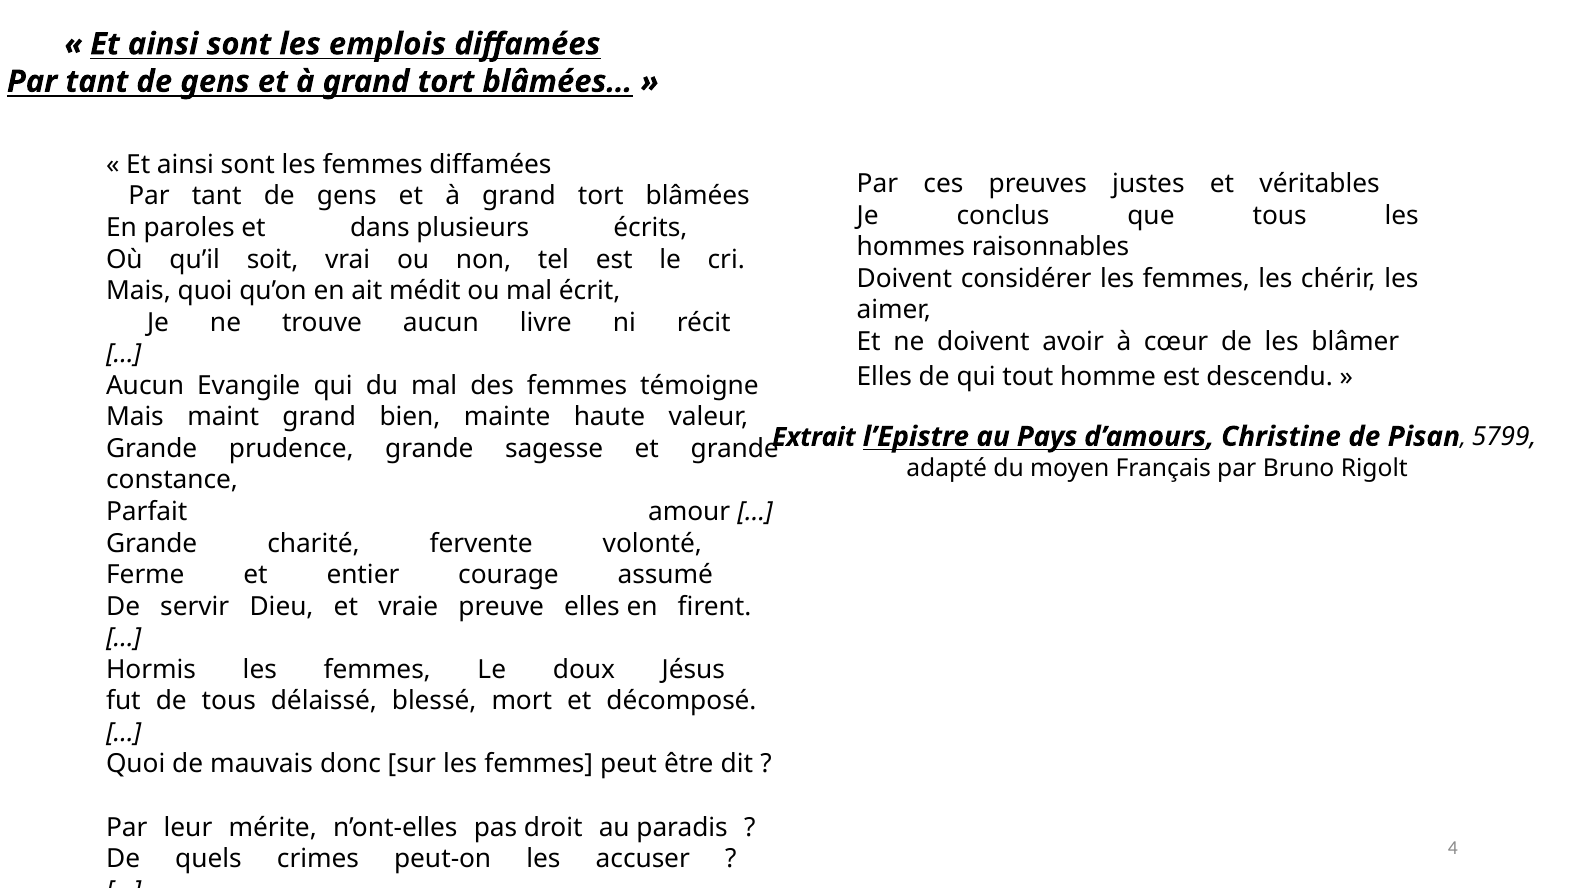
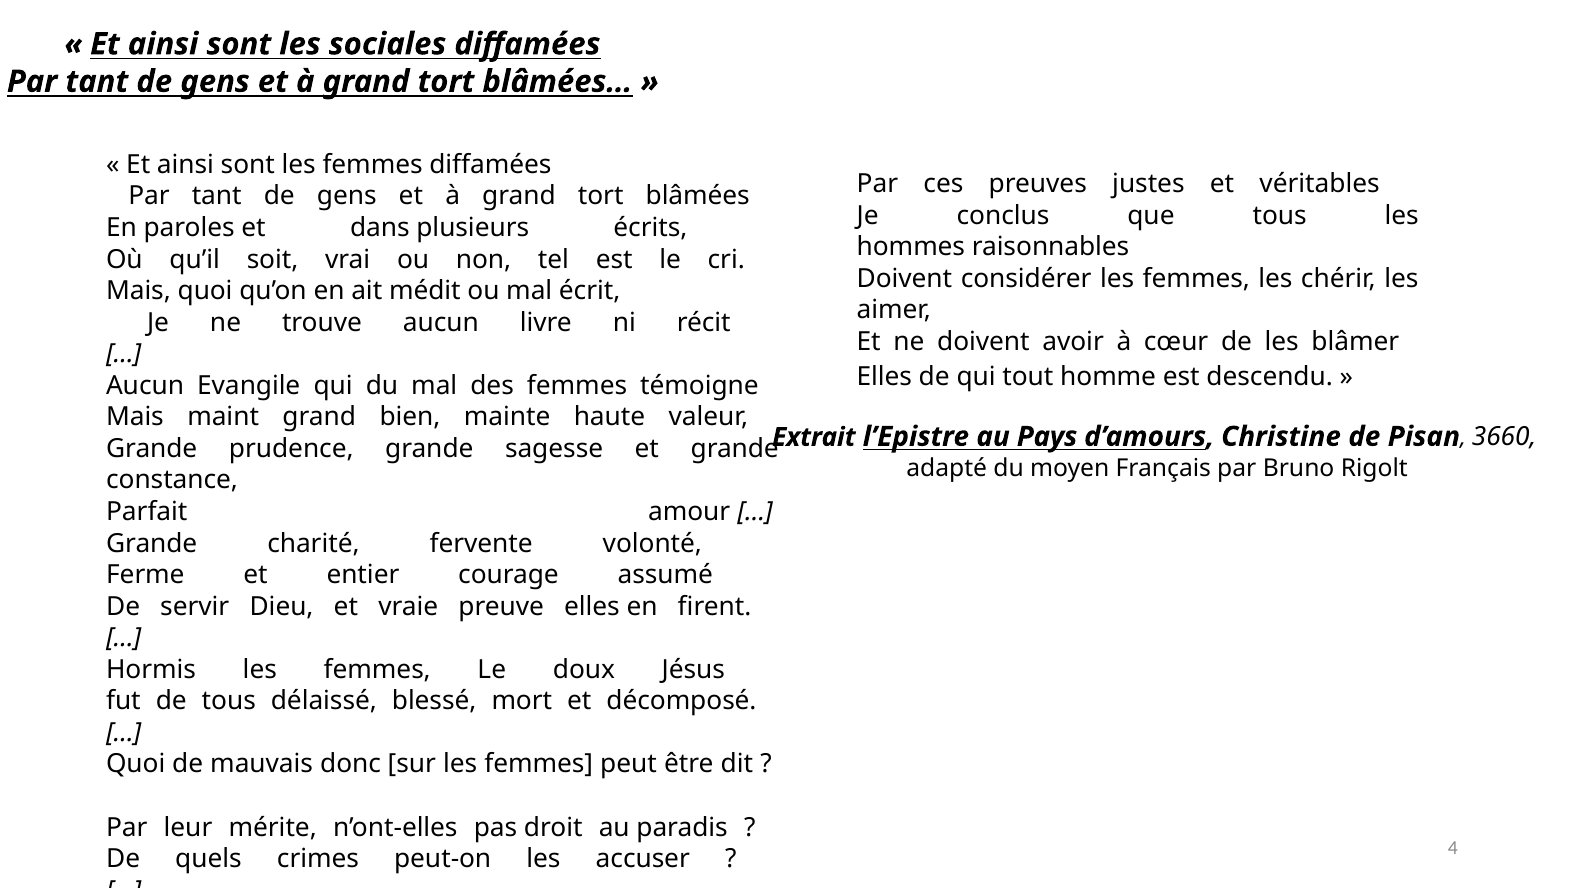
emplois: emplois -> sociales
5799: 5799 -> 3660
